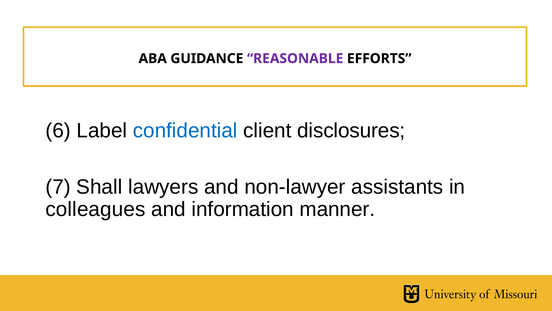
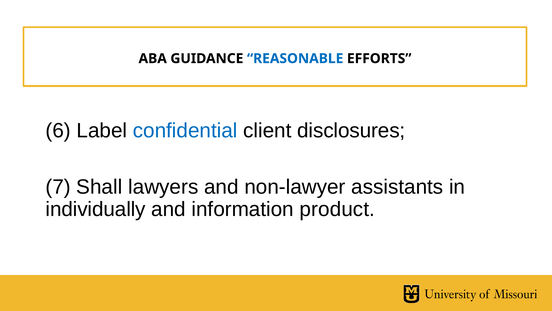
REASONABLE colour: purple -> blue
colleagues: colleagues -> individually
manner: manner -> product
